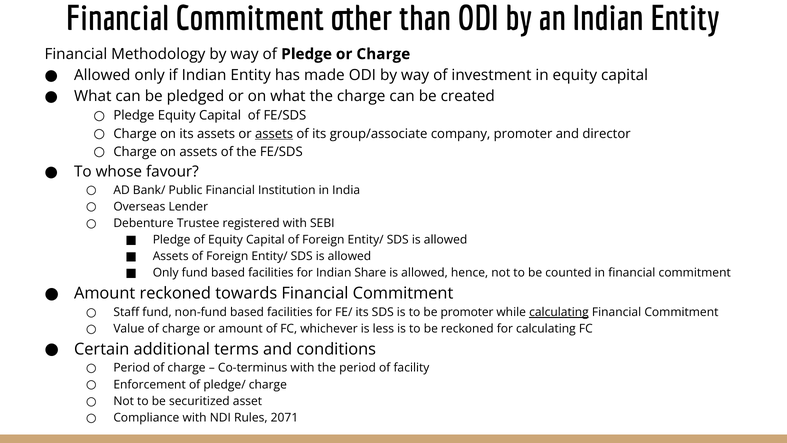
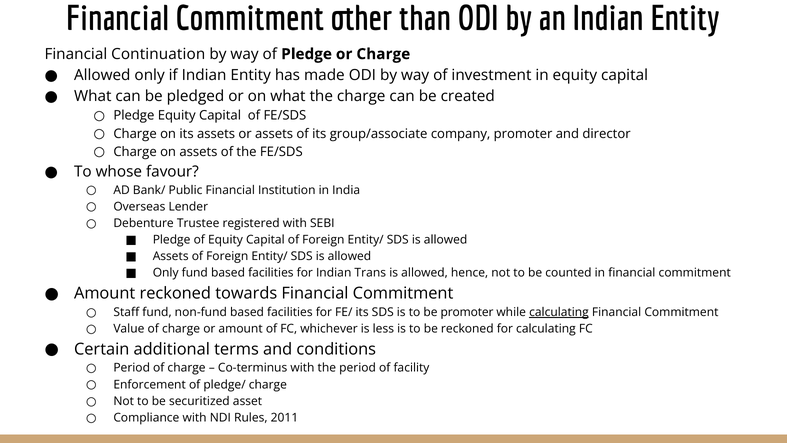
Methodology: Methodology -> Continuation
assets at (274, 134) underline: present -> none
Share: Share -> Trans
2071: 2071 -> 2011
